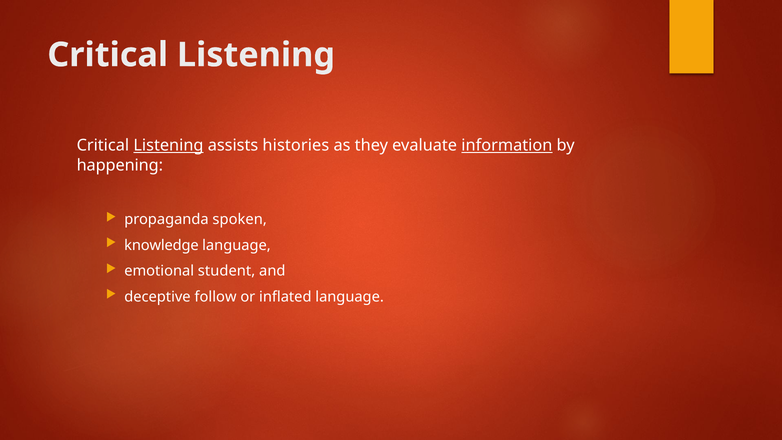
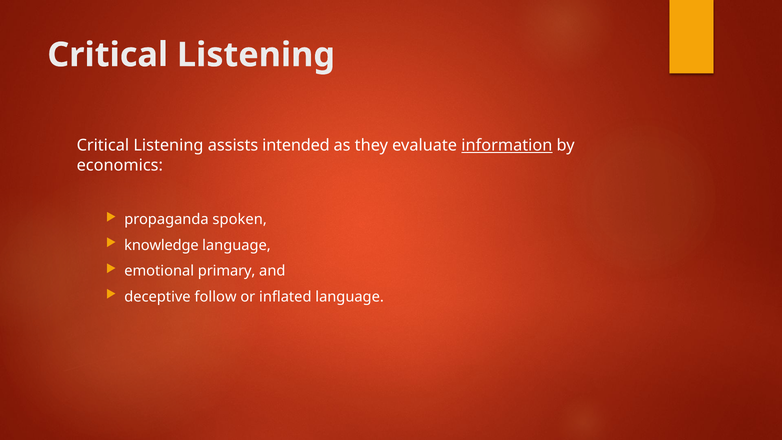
Listening at (168, 146) underline: present -> none
histories: histories -> intended
happening: happening -> economics
student: student -> primary
